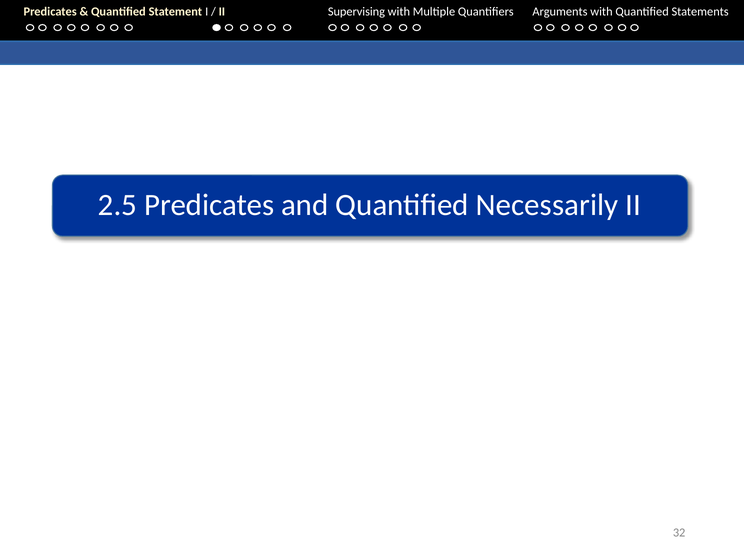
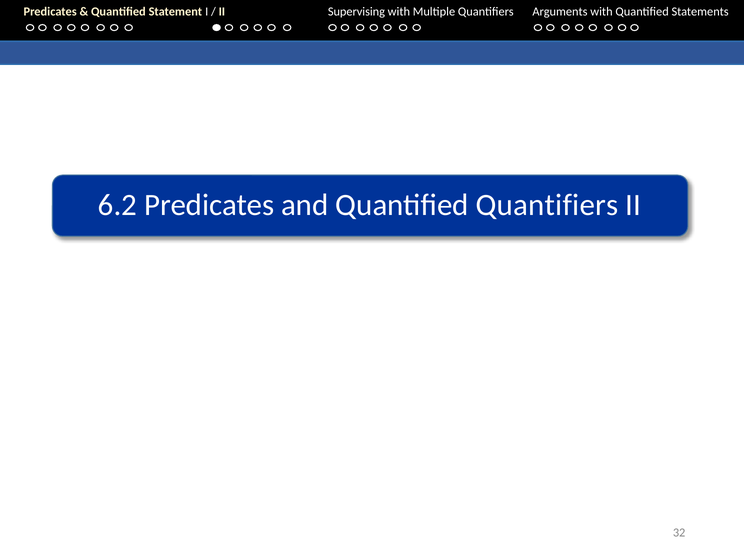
2.5: 2.5 -> 6.2
Quantified Necessarily: Necessarily -> Quantifiers
